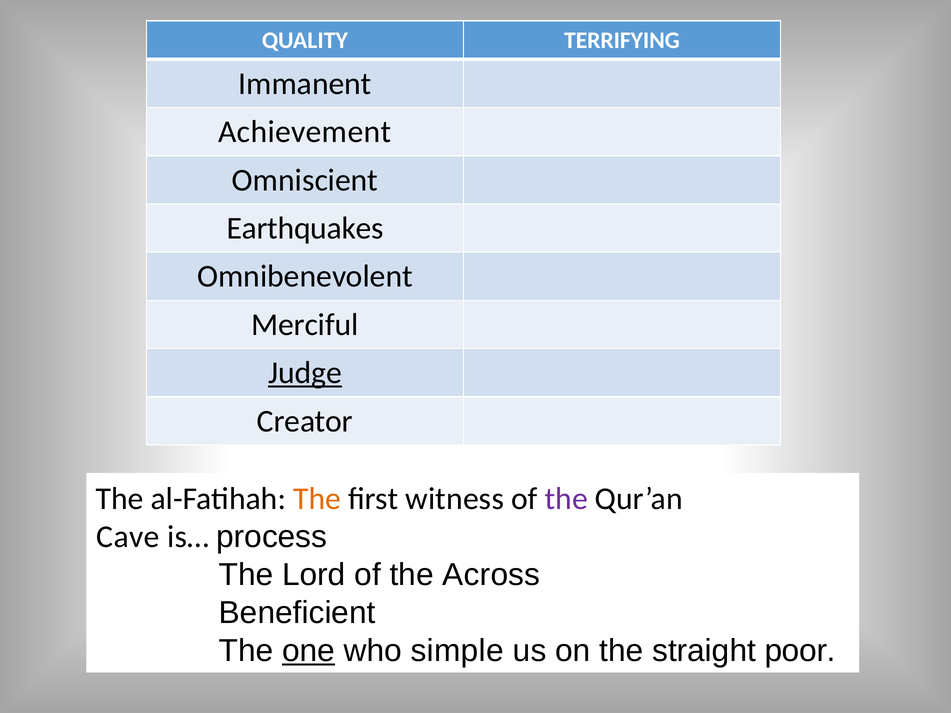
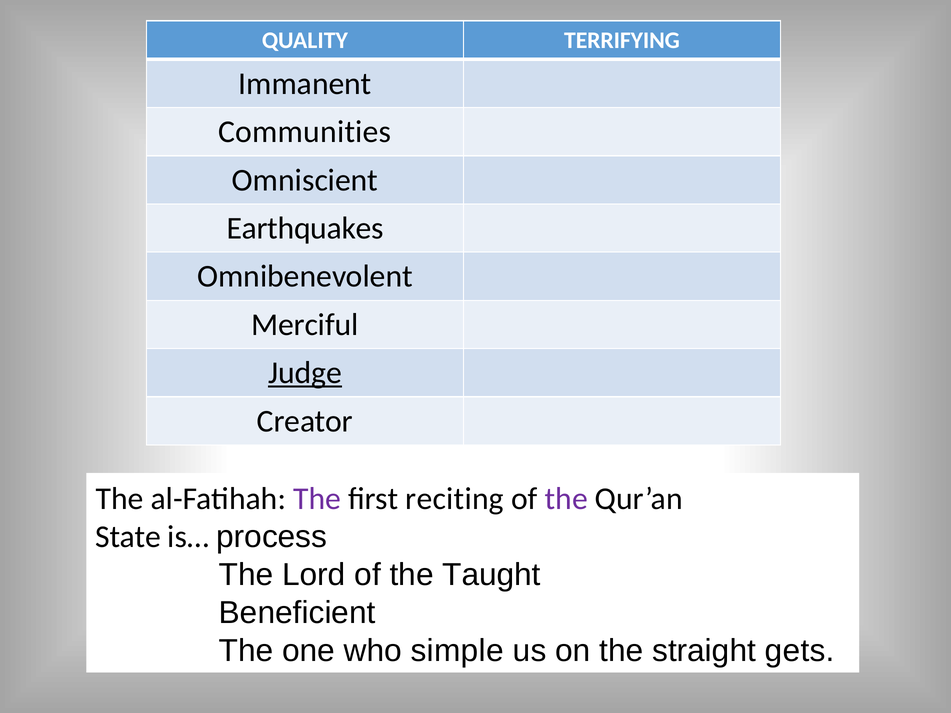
Achievement: Achievement -> Communities
The at (317, 499) colour: orange -> purple
witness: witness -> reciting
Cave: Cave -> State
Across: Across -> Taught
one underline: present -> none
poor: poor -> gets
